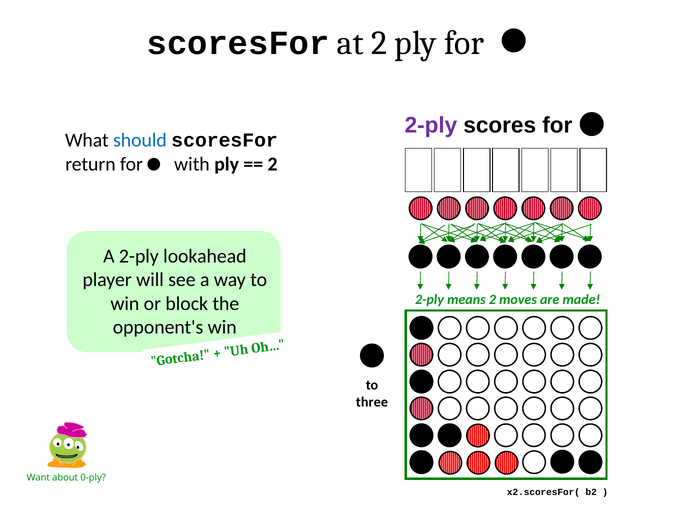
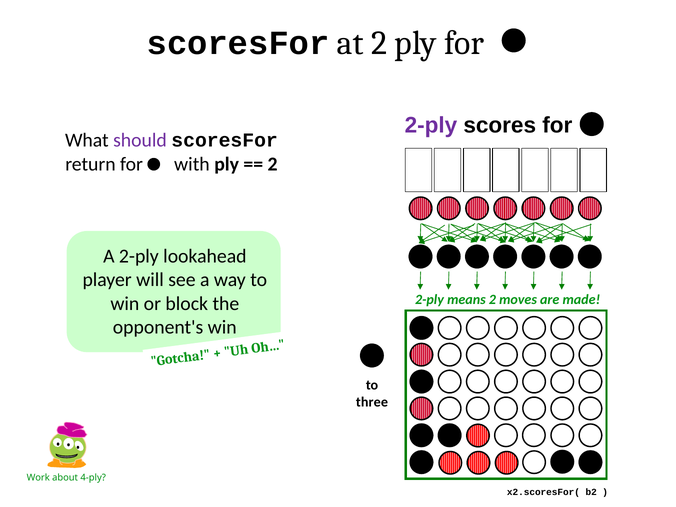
should colour: blue -> purple
Want: Want -> Work
0-ply: 0-ply -> 4-ply
